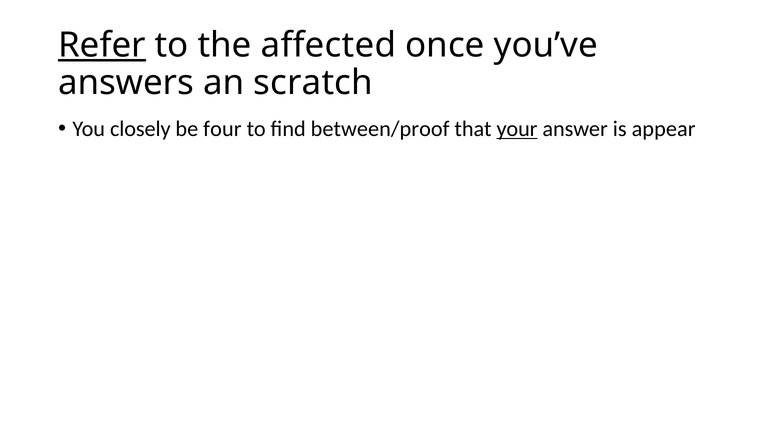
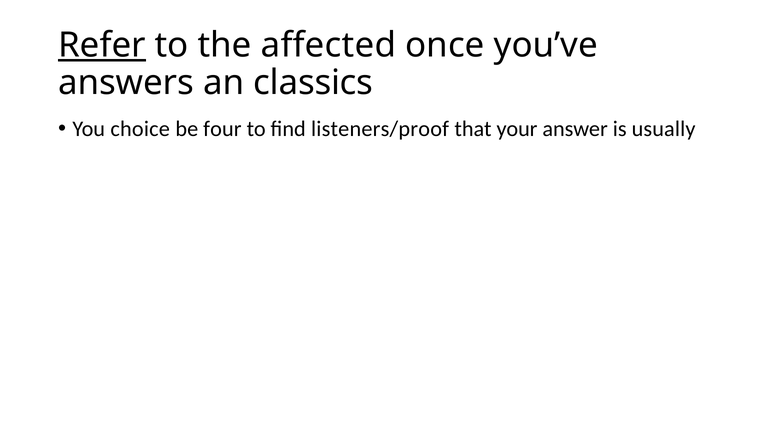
scratch: scratch -> classics
closely: closely -> choice
between/proof: between/proof -> listeners/proof
your underline: present -> none
appear: appear -> usually
